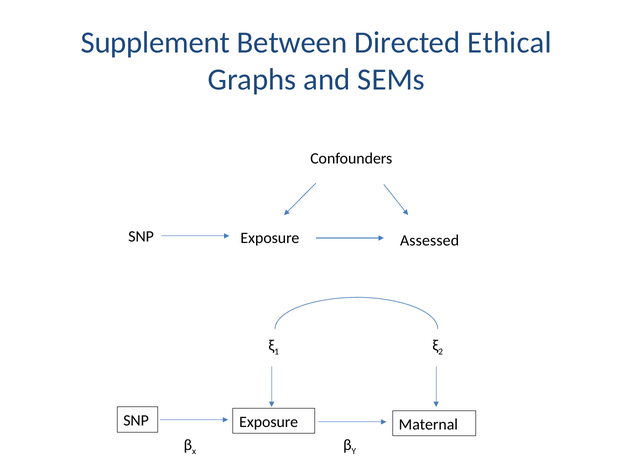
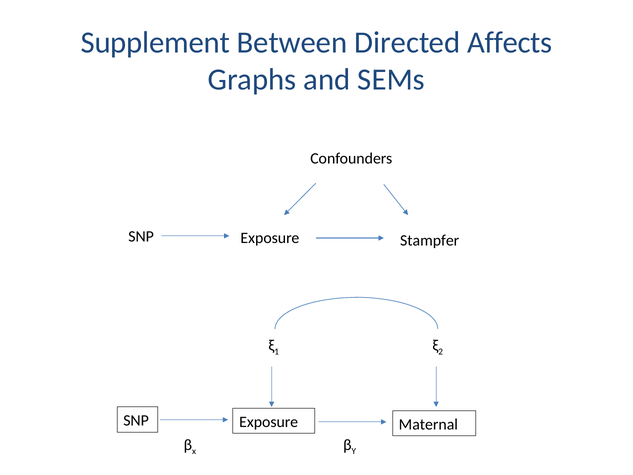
Ethical: Ethical -> Affects
Assessed: Assessed -> Stampfer
